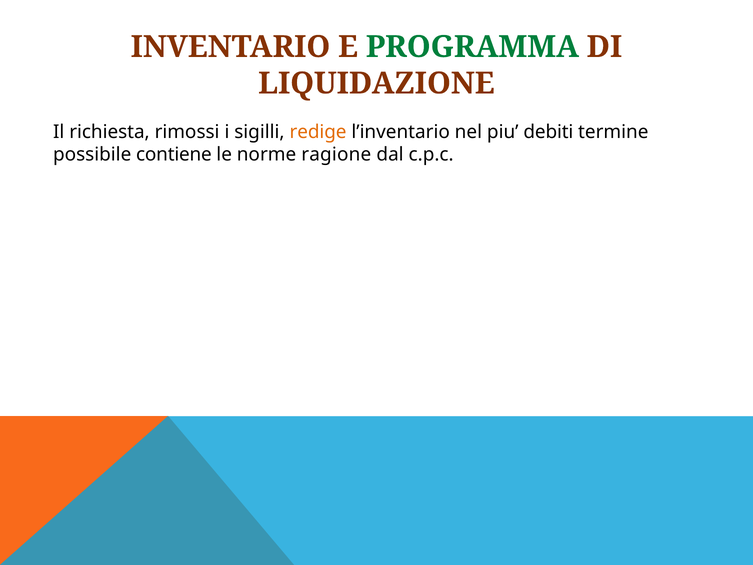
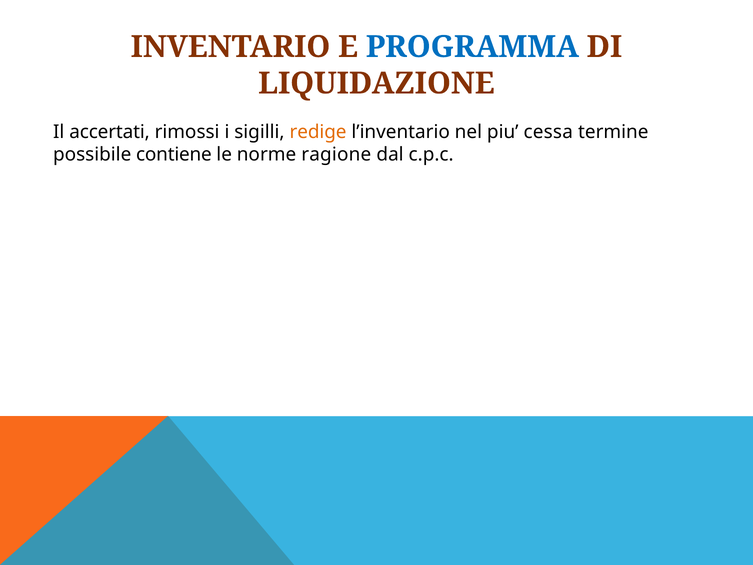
PROGRAMMA colour: green -> blue
richiesta: richiesta -> accertati
debiti: debiti -> cessa
